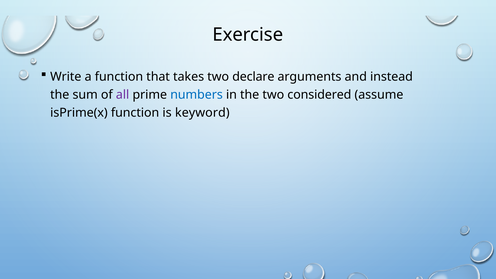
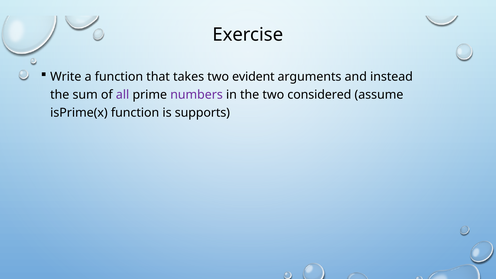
declare: declare -> evident
numbers colour: blue -> purple
keyword: keyword -> supports
